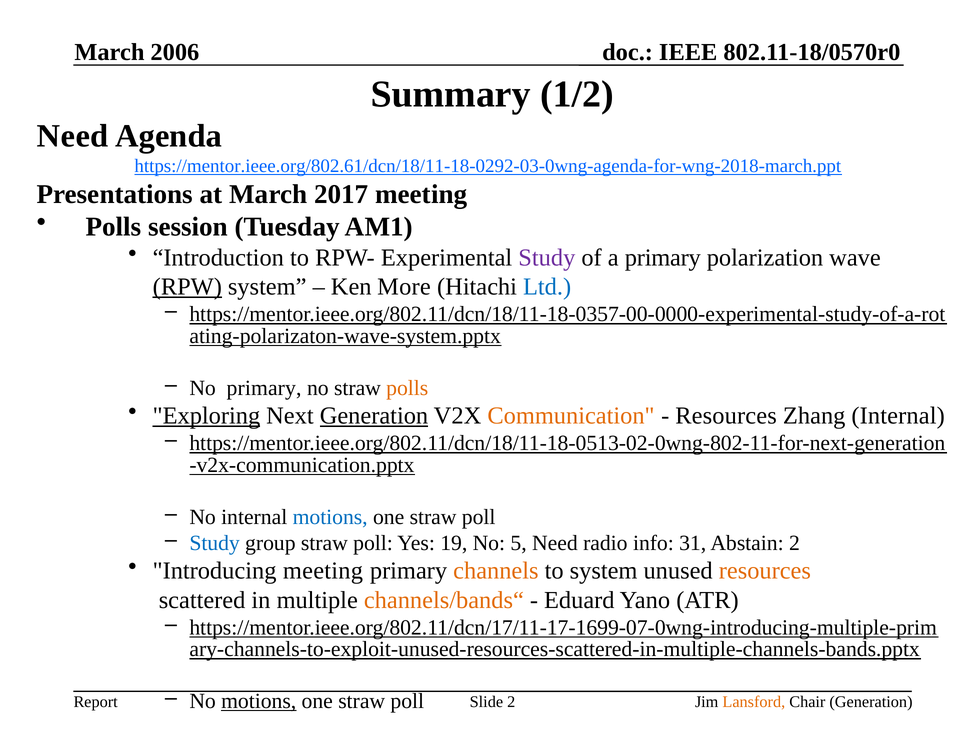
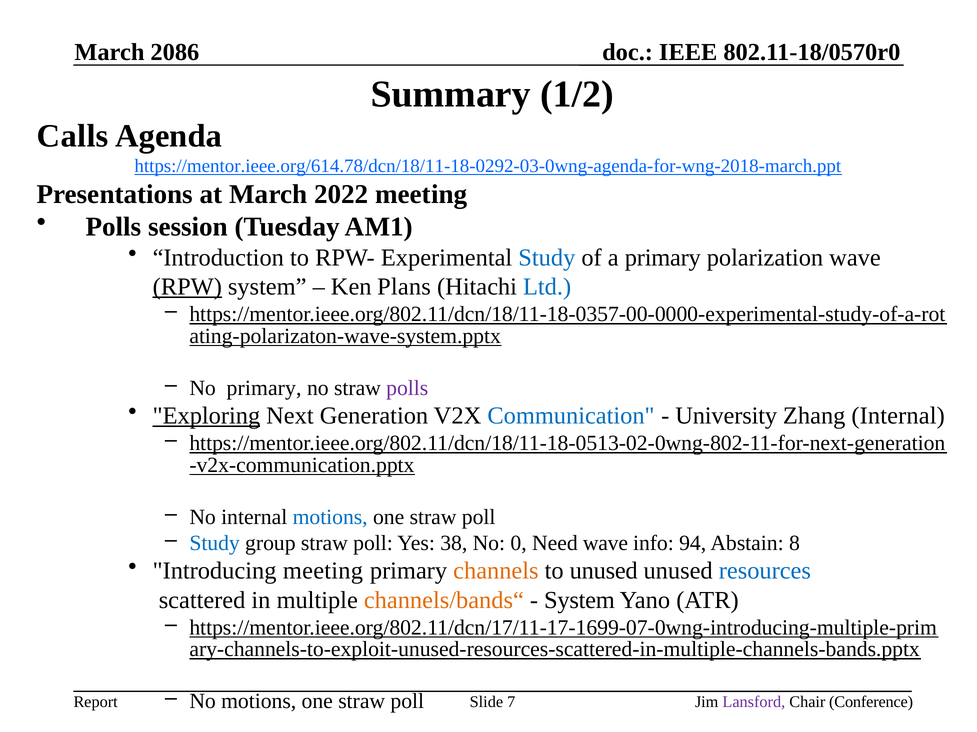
2006: 2006 -> 2086
Need at (73, 136): Need -> Calls
https://mentor.ieee.org/802.61/dcn/18/11-18-0292-03-0wng-agenda-for-wng-2018-march.ppt: https://mentor.ieee.org/802.61/dcn/18/11-18-0292-03-0wng-agenda-for-wng-2018-march.ppt -> https://mentor.ieee.org/614.78/dcn/18/11-18-0292-03-0wng-agenda-for-wng-2018-march.ppt
2017: 2017 -> 2022
Study at (547, 258) colour: purple -> blue
More: More -> Plans
polls at (407, 388) colour: orange -> purple
Generation at (374, 416) underline: present -> none
Communication colour: orange -> blue
Resources at (726, 416): Resources -> University
19: 19 -> 38
5: 5 -> 0
Need radio: radio -> wave
31: 31 -> 94
Abstain 2: 2 -> 8
to system: system -> unused
resources at (765, 571) colour: orange -> blue
Eduard at (579, 601): Eduard -> System
motions at (259, 702) underline: present -> none
Slide 2: 2 -> 7
Lansford colour: orange -> purple
Chair Generation: Generation -> Conference
